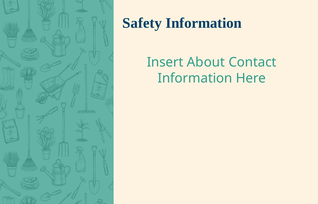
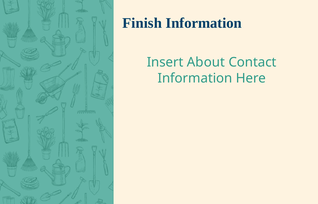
Safety: Safety -> Finish
